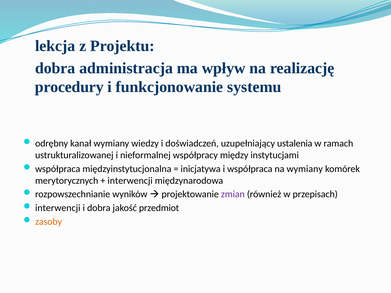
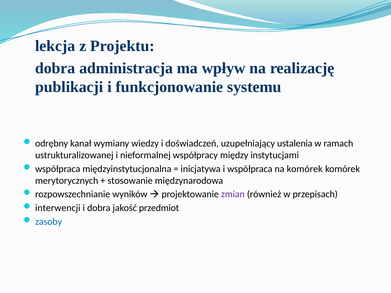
procedury: procedury -> publikacji
na wymiany: wymiany -> komórek
interwencji at (130, 181): interwencji -> stosowanie
zasoby colour: orange -> blue
